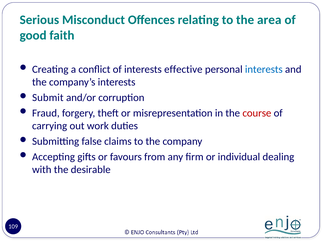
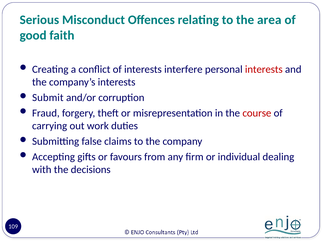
effective: effective -> interfere
interests at (264, 69) colour: blue -> red
desirable: desirable -> decisions
